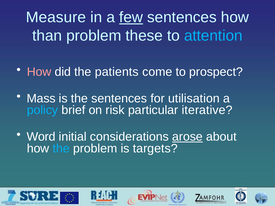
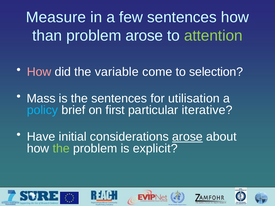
few underline: present -> none
problem these: these -> arose
attention colour: light blue -> light green
patients: patients -> variable
prospect: prospect -> selection
risk: risk -> first
Word: Word -> Have
the at (61, 149) colour: light blue -> light green
targets: targets -> explicit
